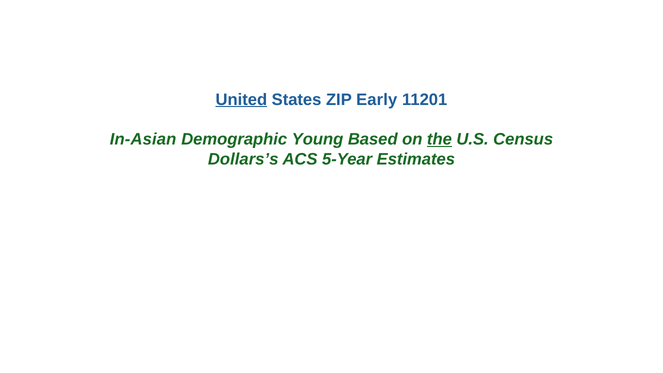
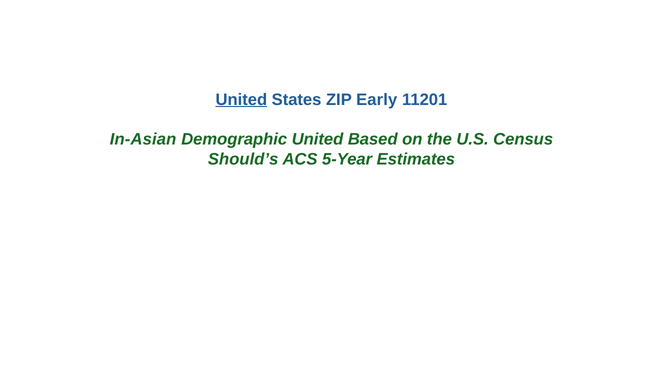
Demographic Young: Young -> United
the underline: present -> none
Dollars’s: Dollars’s -> Should’s
